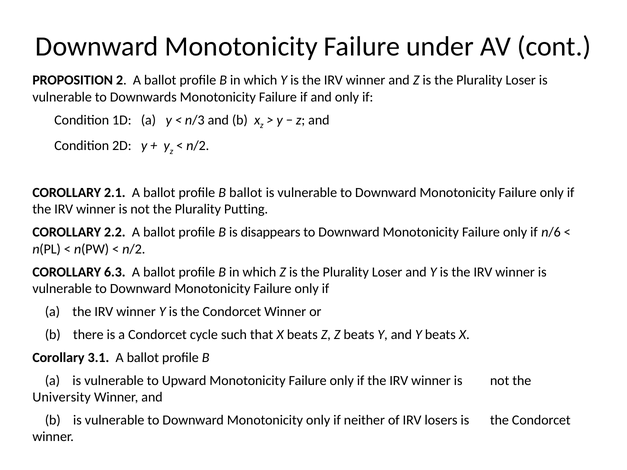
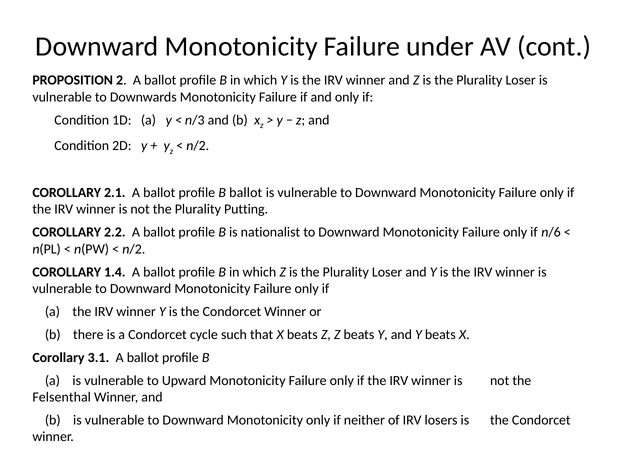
disappears: disappears -> nationalist
6.3: 6.3 -> 1.4
University: University -> Felsenthal
